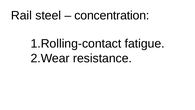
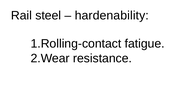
concentration: concentration -> hardenability
